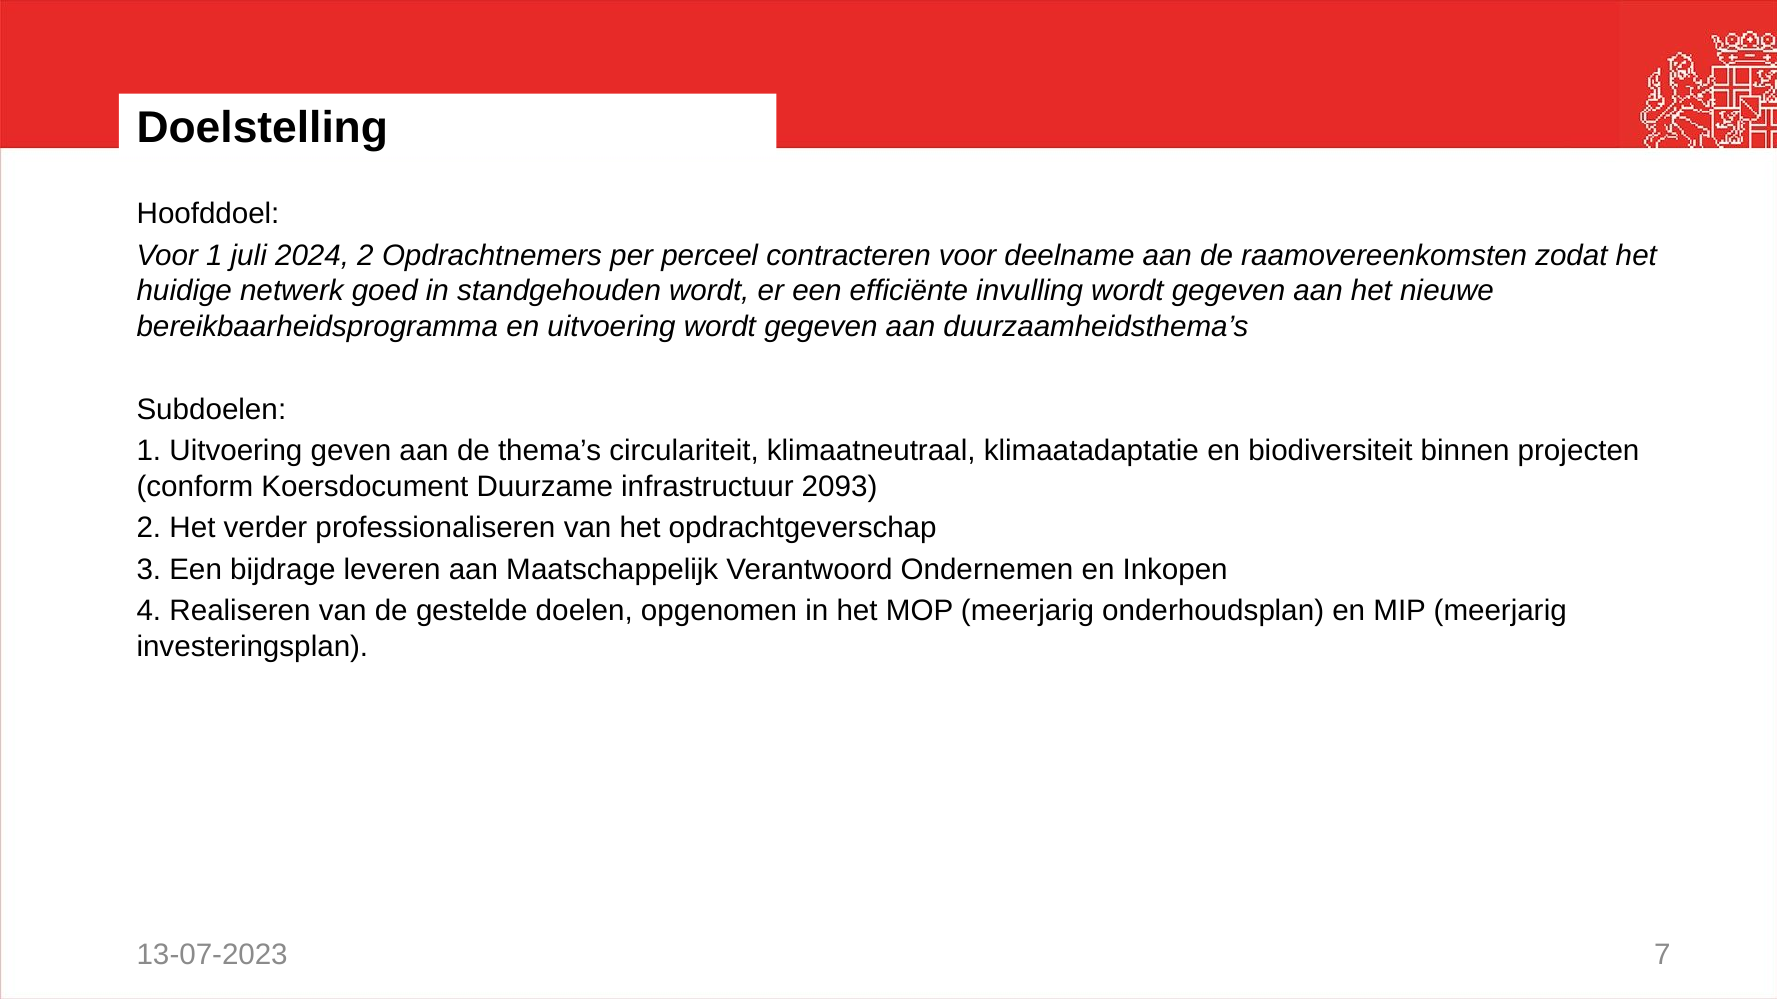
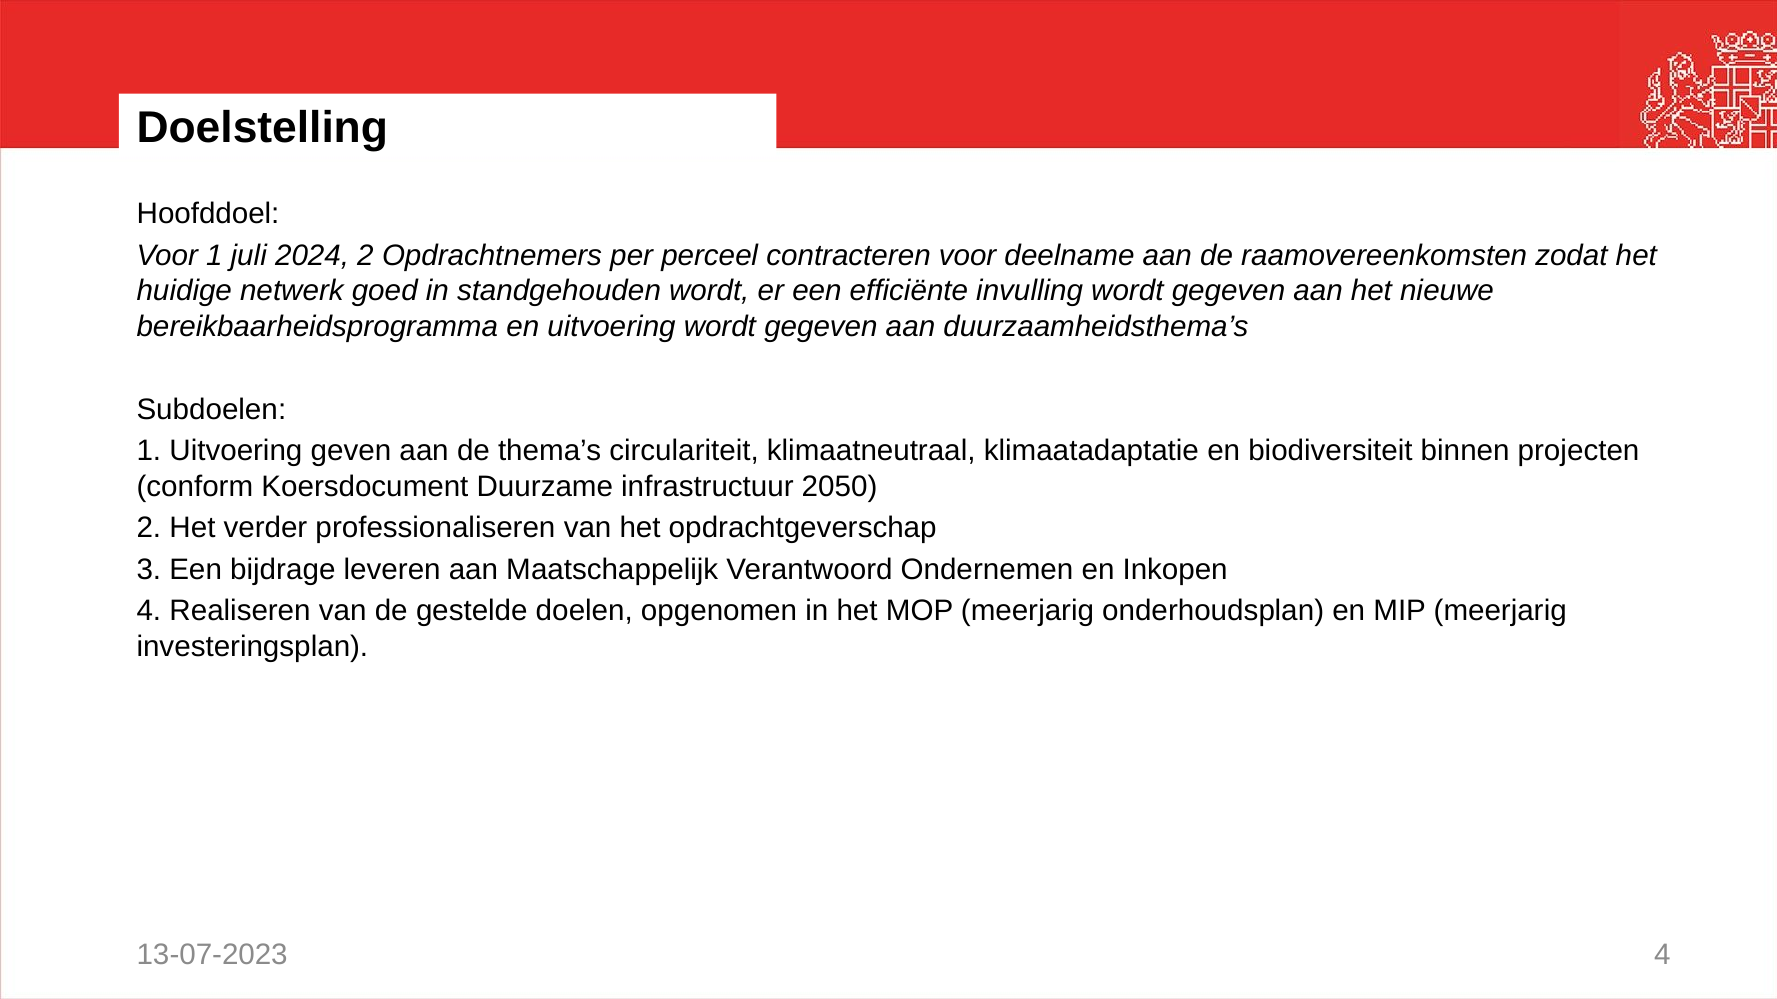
2093: 2093 -> 2050
13-07-2023 7: 7 -> 4
